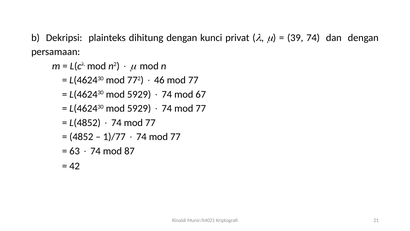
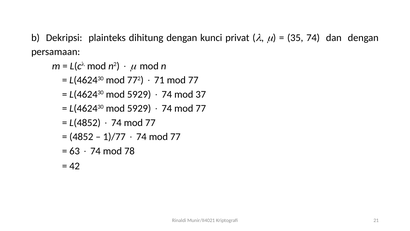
39: 39 -> 35
46: 46 -> 71
67: 67 -> 37
87: 87 -> 78
